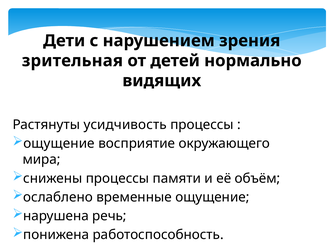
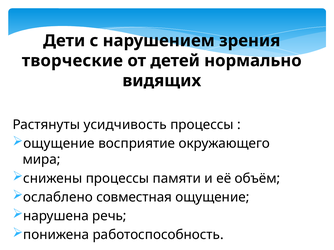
зрительная: зрительная -> творческие
временные: временные -> совместная
